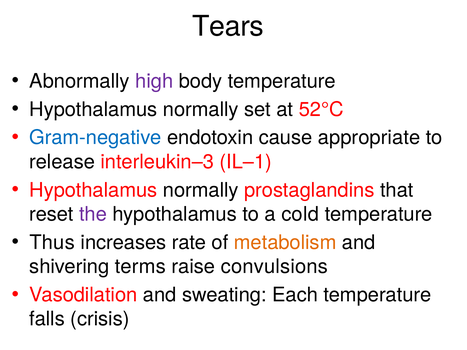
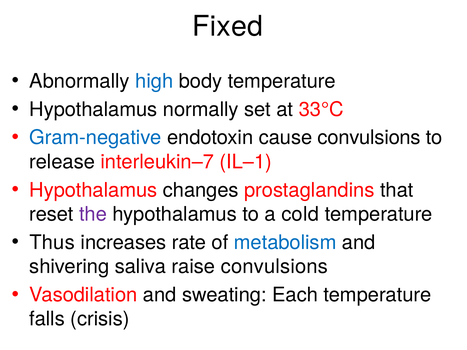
Tears: Tears -> Fixed
high colour: purple -> blue
52°C: 52°C -> 33°C
cause appropriate: appropriate -> convulsions
interleukin–3: interleukin–3 -> interleukin–7
normally at (201, 190): normally -> changes
metabolism colour: orange -> blue
terms: terms -> saliva
